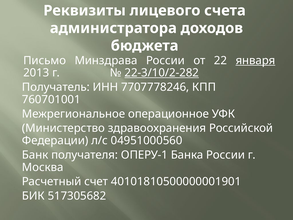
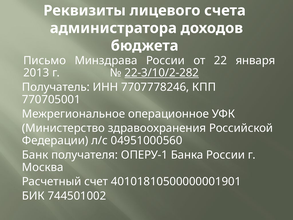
января underline: present -> none
760701001: 760701001 -> 770705001
517305682: 517305682 -> 744501002
